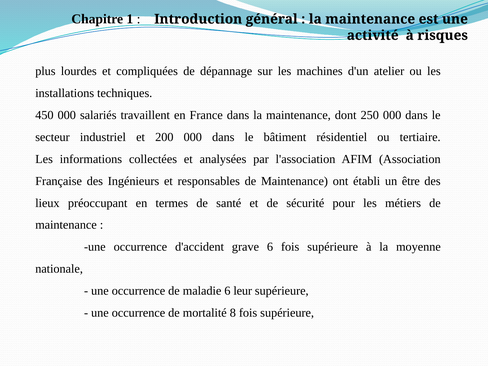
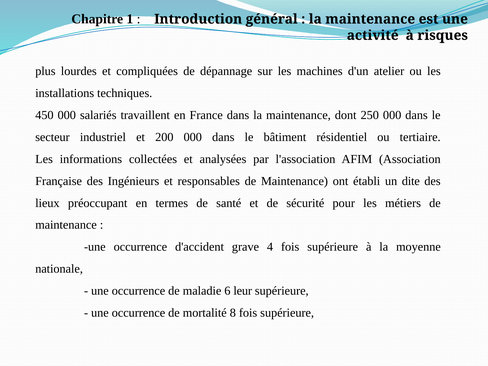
être: être -> dite
grave 6: 6 -> 4
